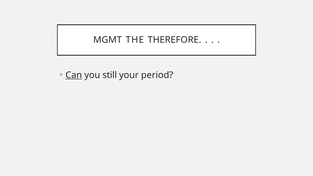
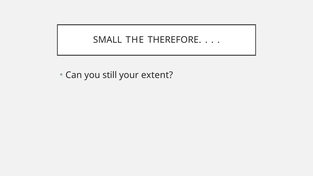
MGMT: MGMT -> SMALL
Can underline: present -> none
period: period -> extent
